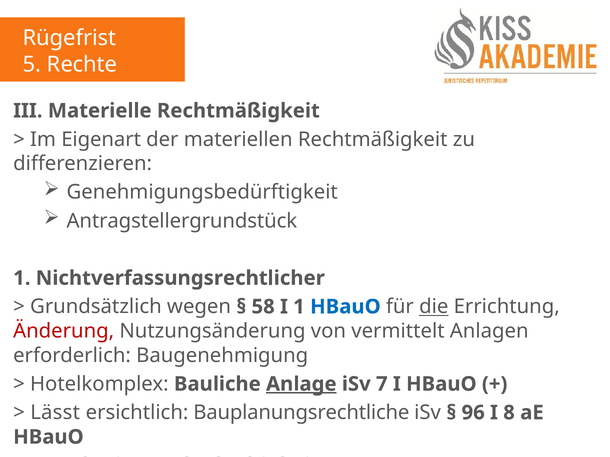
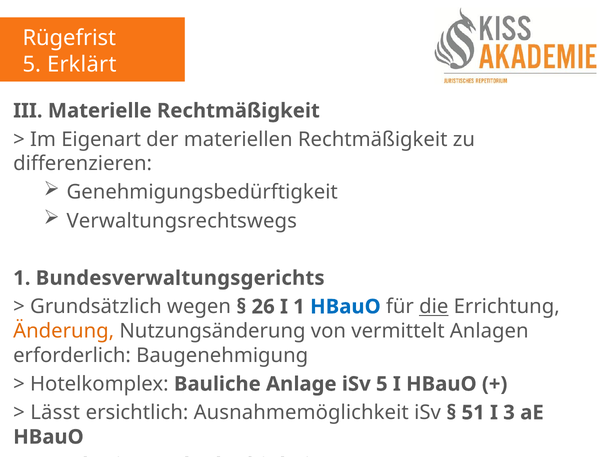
Rechte: Rechte -> Erklärt
Antragstellergrundstück: Antragstellergrundstück -> Verwaltungsrechtswegs
Nichtverfassungsrechtlicher: Nichtverfassungsrechtlicher -> Bundesverwaltungsgerichts
58: 58 -> 26
Änderung colour: red -> orange
Anlage underline: present -> none
iSv 7: 7 -> 5
Bauplanungsrechtliche: Bauplanungsrechtliche -> Ausnahmemöglichkeit
96: 96 -> 51
8: 8 -> 3
